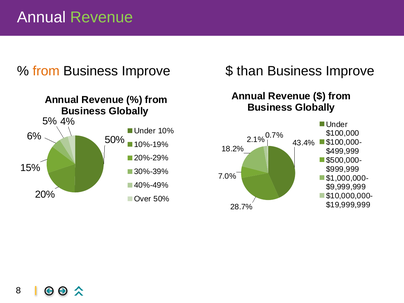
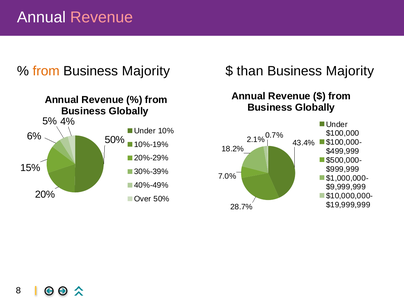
Revenue at (102, 17) colour: light green -> pink
Improve at (146, 71): Improve -> Majority
Improve at (350, 71): Improve -> Majority
